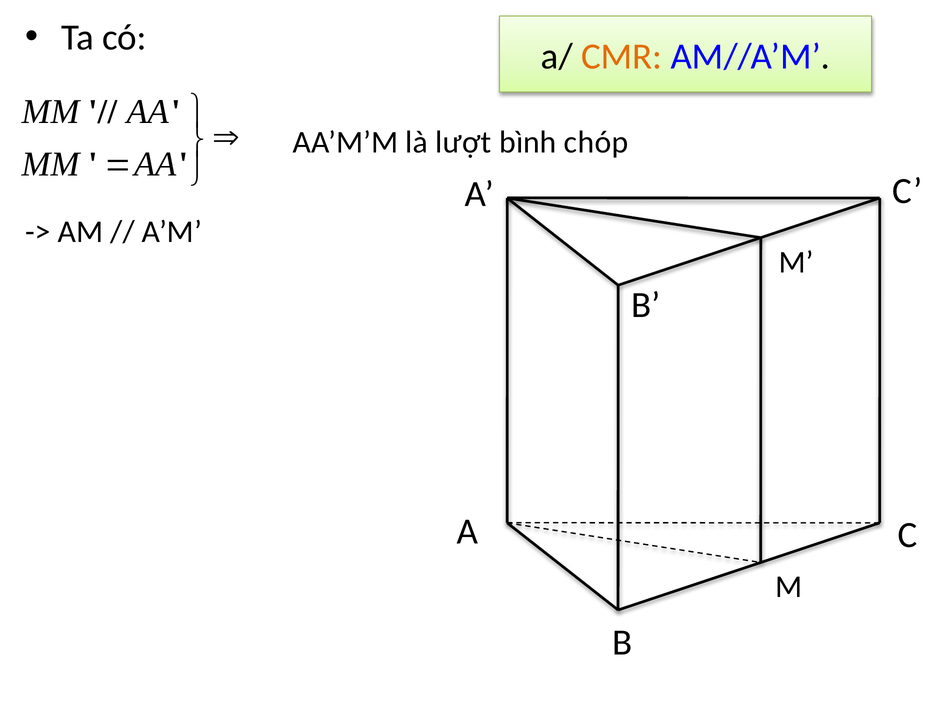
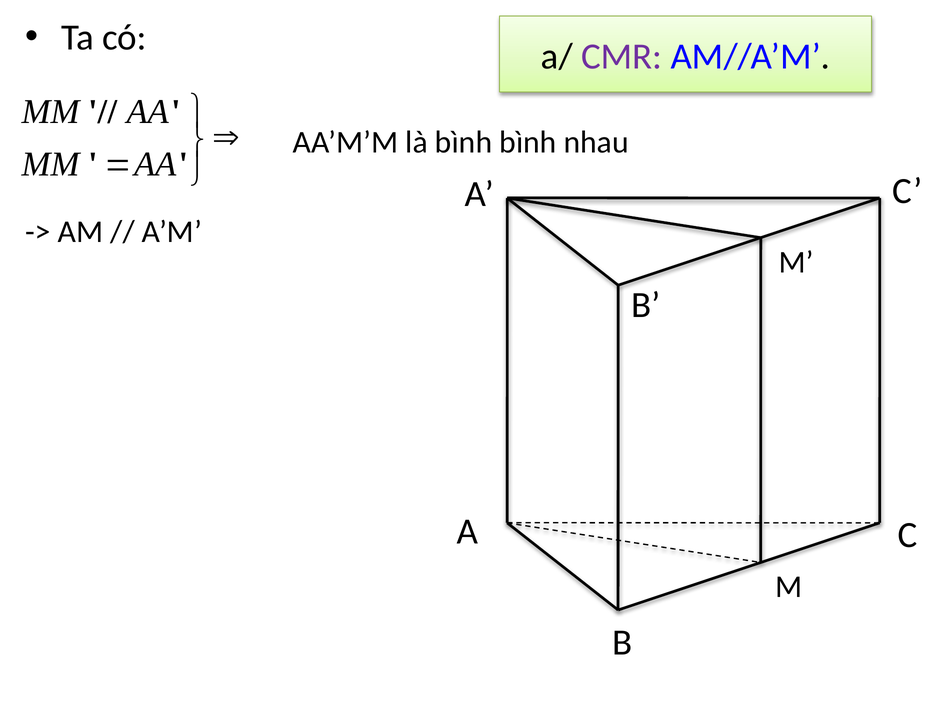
CMR colour: orange -> purple
là lượt: lượt -> bình
chóp: chóp -> nhau
